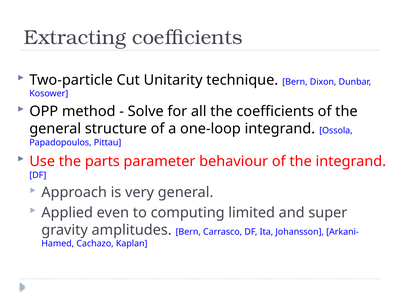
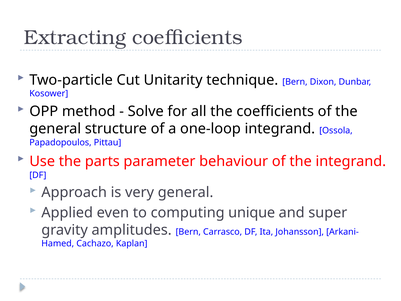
limited: limited -> unique
